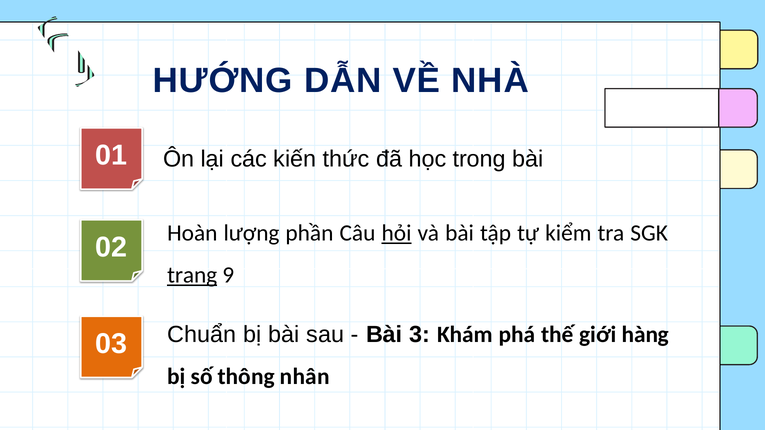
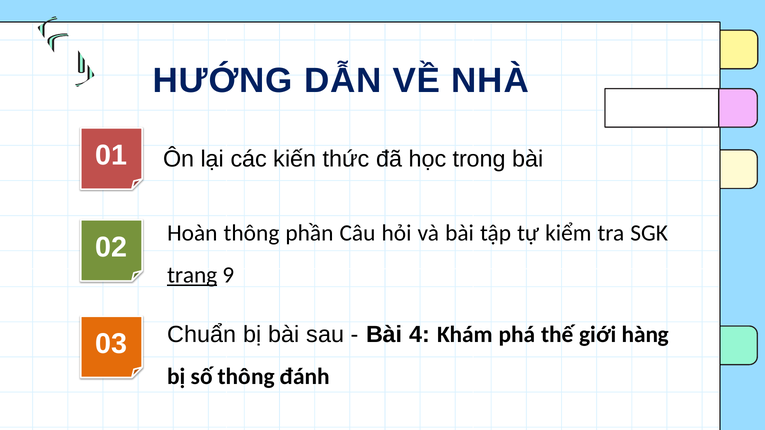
Hoàn lượng: lượng -> thông
hỏi underline: present -> none
3: 3 -> 4
nhân: nhân -> đánh
